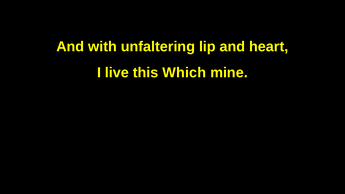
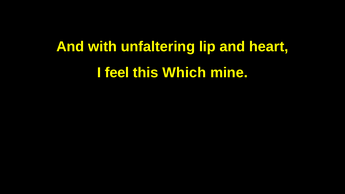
live: live -> feel
